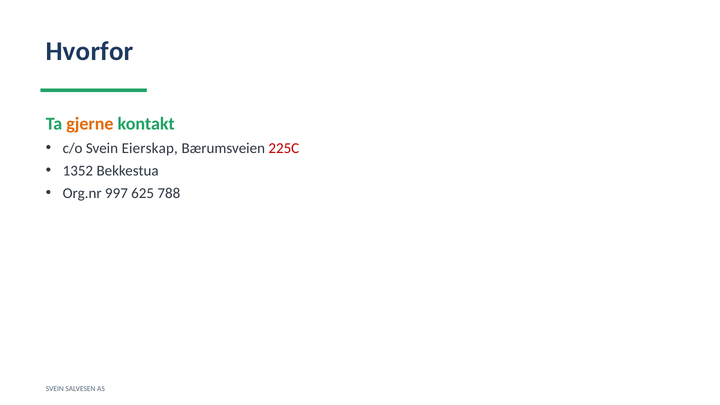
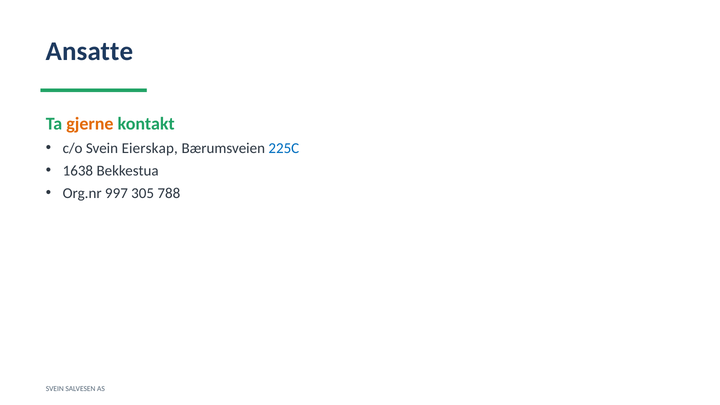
Hvorfor: Hvorfor -> Ansatte
225C colour: red -> blue
1352: 1352 -> 1638
625: 625 -> 305
